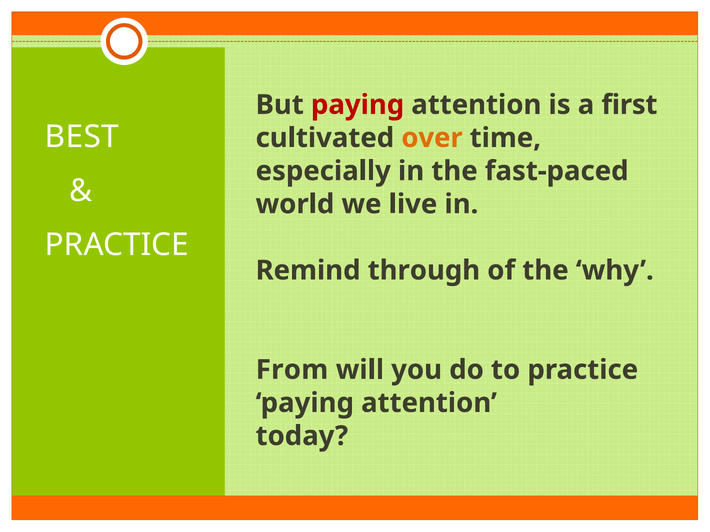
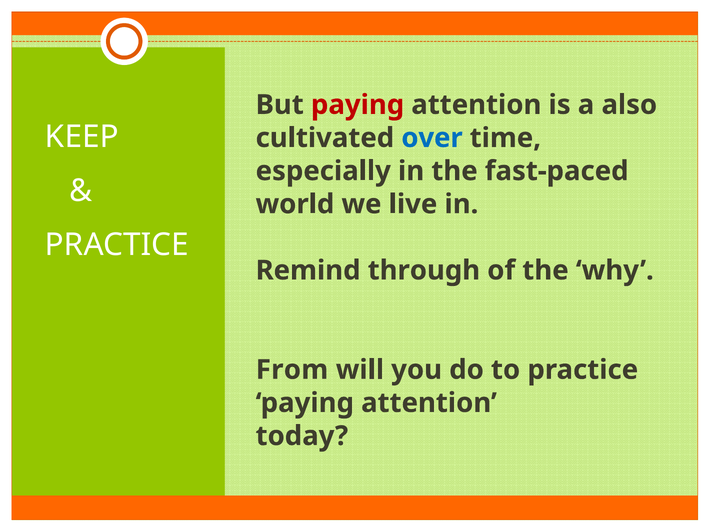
first: first -> also
BEST: BEST -> KEEP
over colour: orange -> blue
